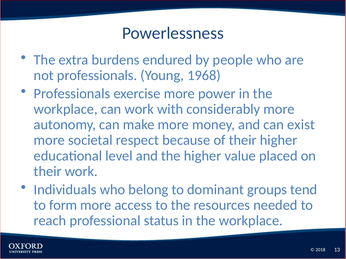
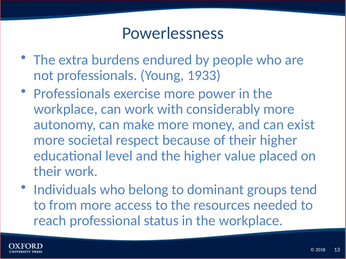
1968: 1968 -> 1933
form: form -> from
